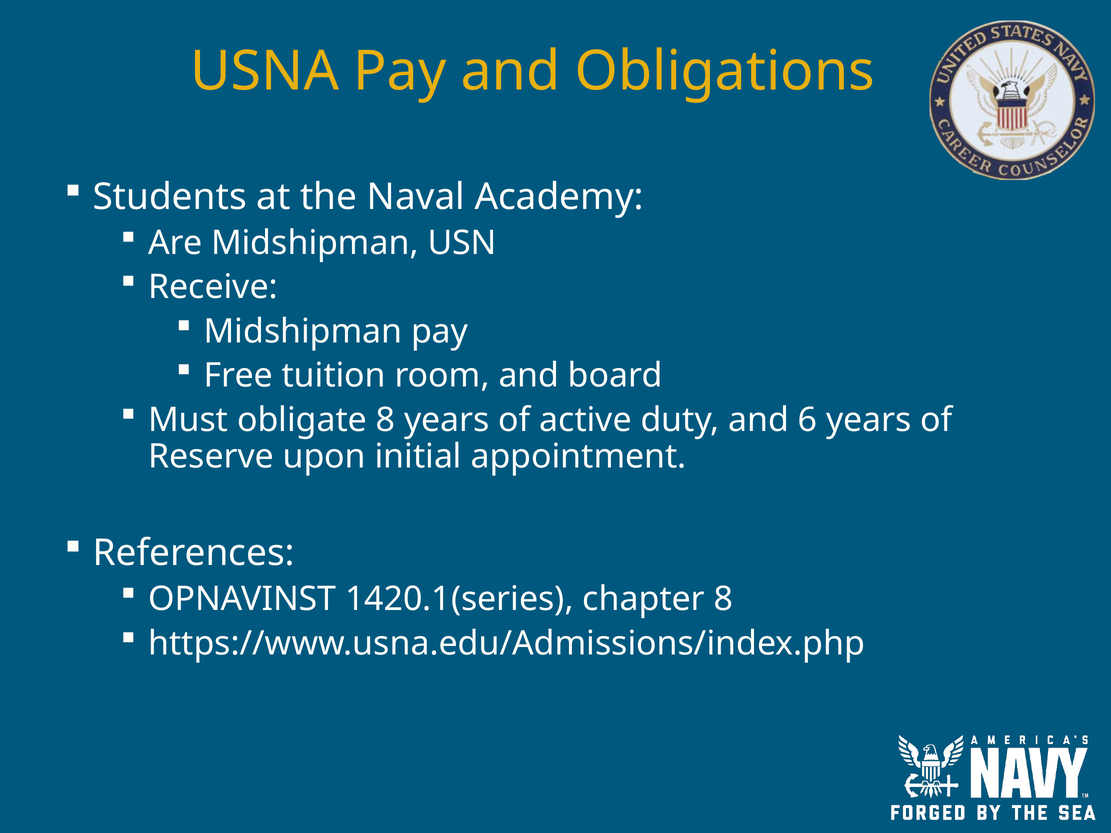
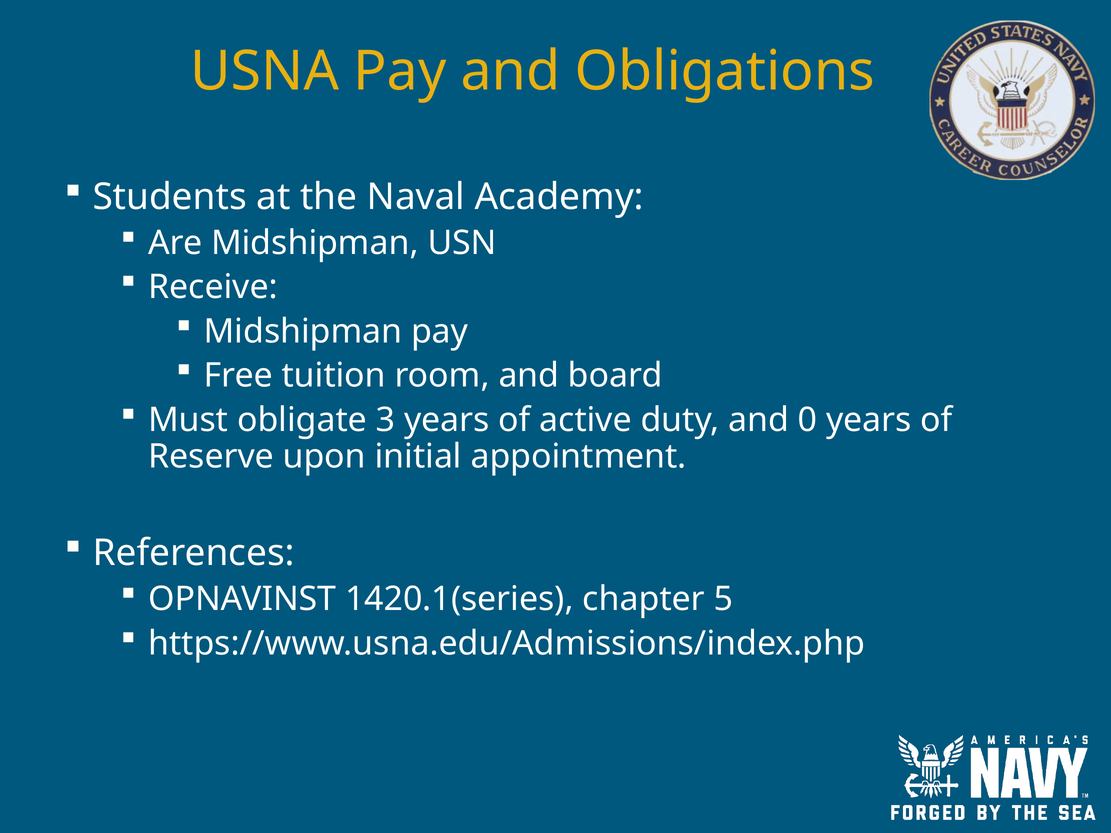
obligate 8: 8 -> 3
6: 6 -> 0
chapter 8: 8 -> 5
